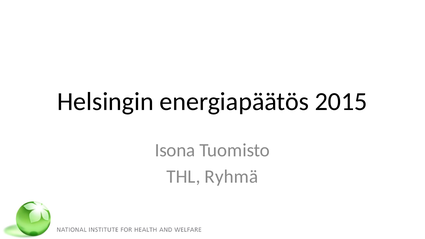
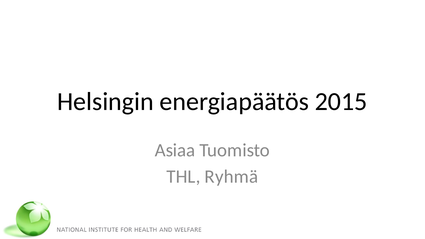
Isona: Isona -> Asiaa
